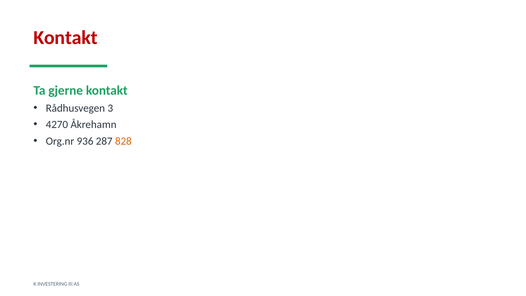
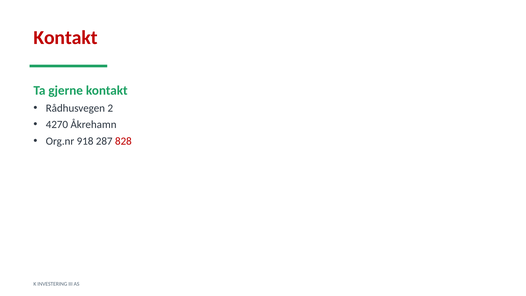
3: 3 -> 2
936: 936 -> 918
828 colour: orange -> red
